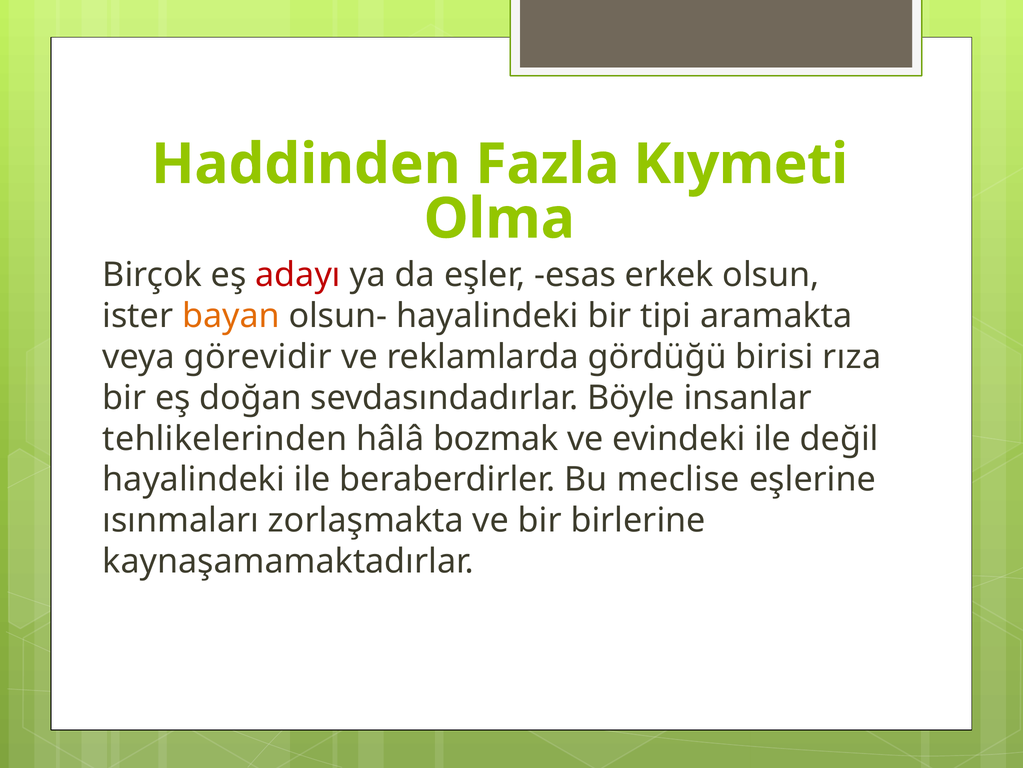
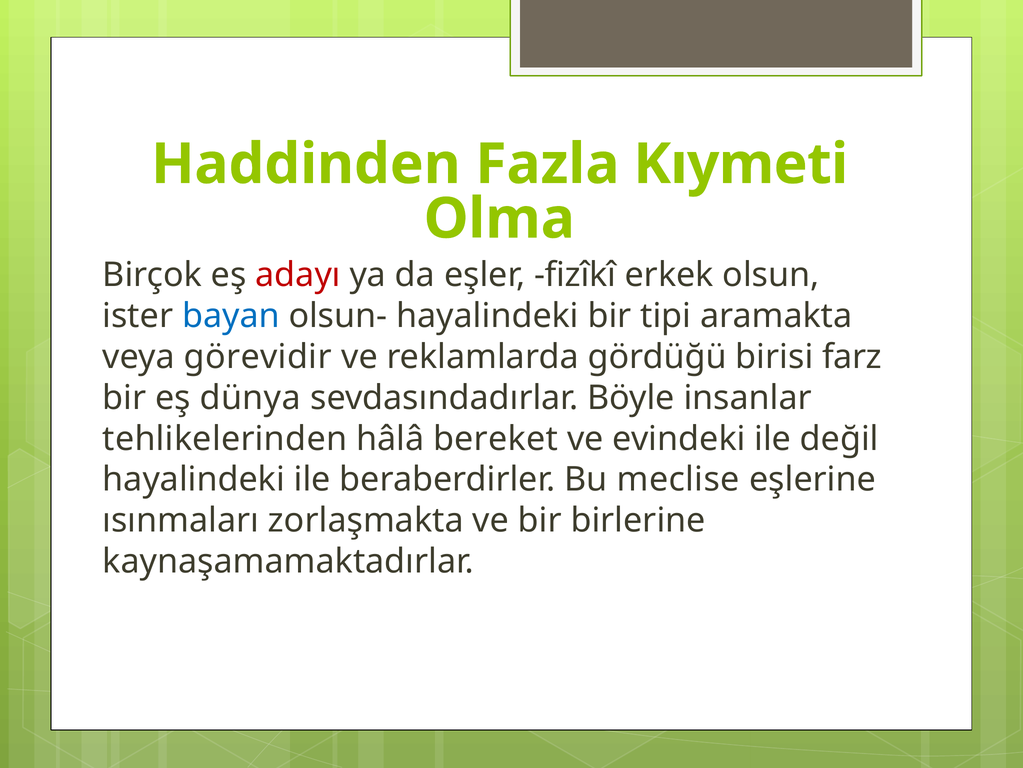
esas: esas -> fizîkî
bayan colour: orange -> blue
rıza: rıza -> farz
doğan: doğan -> dünya
bozmak: bozmak -> bereket
